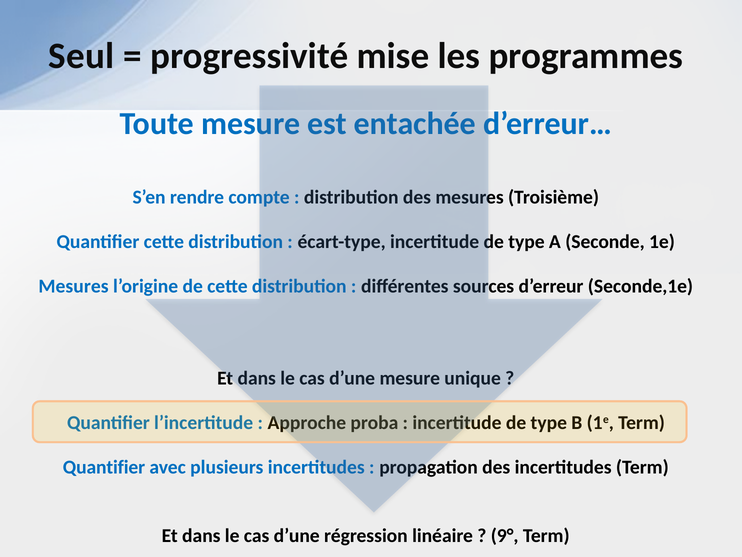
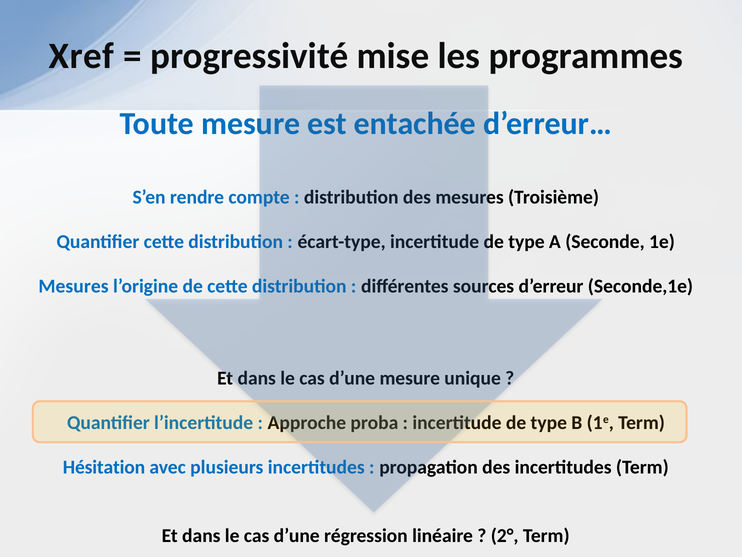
Seul: Seul -> Xref
Quantifier at (104, 467): Quantifier -> Hésitation
9°: 9° -> 2°
